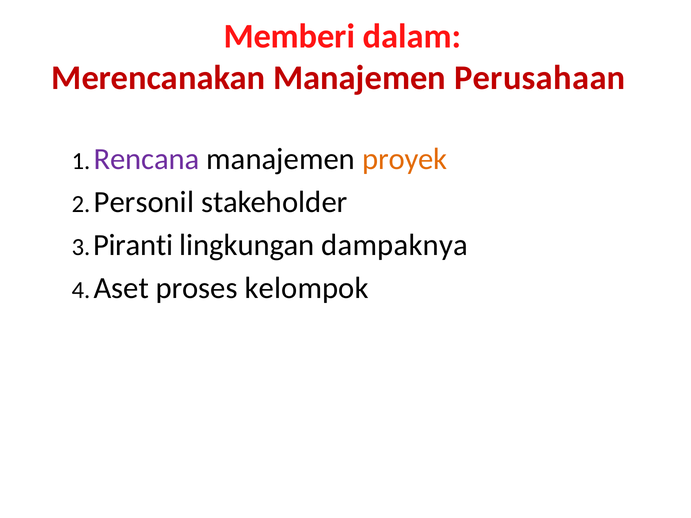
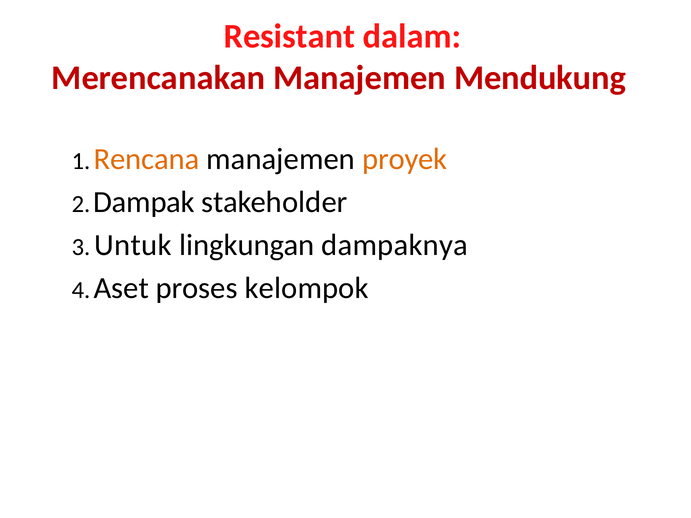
Memberi: Memberi -> Resistant
Perusahaan: Perusahaan -> Mendukung
Rencana colour: purple -> orange
Personil: Personil -> Dampak
Piranti: Piranti -> Untuk
